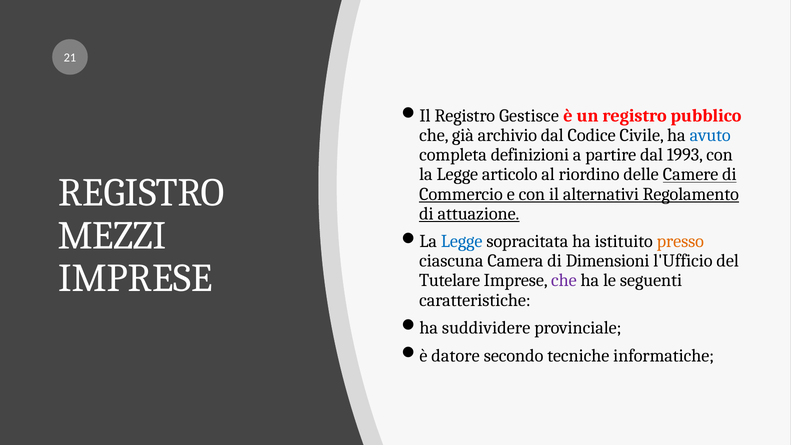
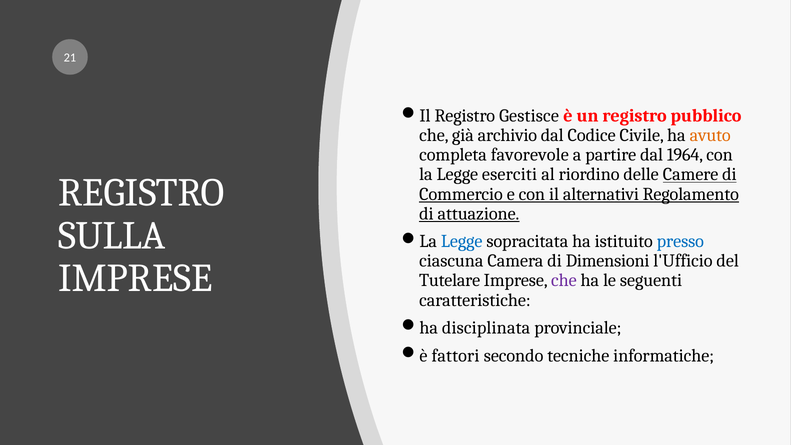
avuto colour: blue -> orange
definizioni: definizioni -> favorevole
1993: 1993 -> 1964
articolo: articolo -> eserciti
MEZZI: MEZZI -> SULLA
presso colour: orange -> blue
suddividere: suddividere -> disciplinata
datore: datore -> fattori
